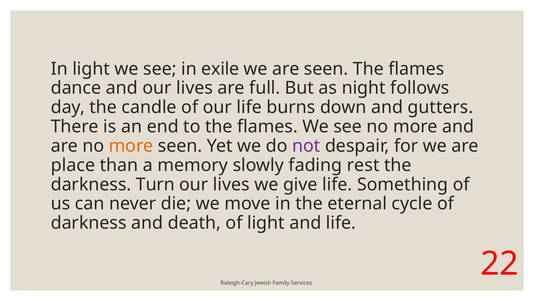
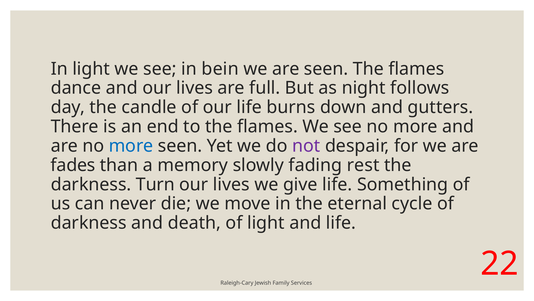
exile: exile -> bein
more at (131, 146) colour: orange -> blue
place: place -> fades
